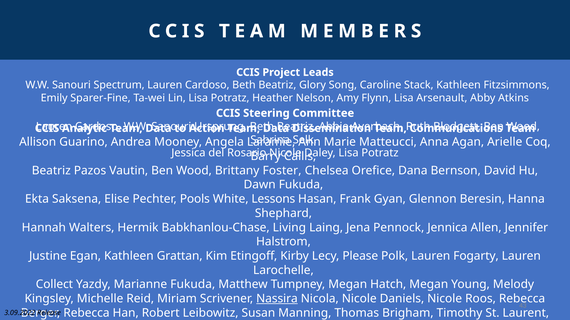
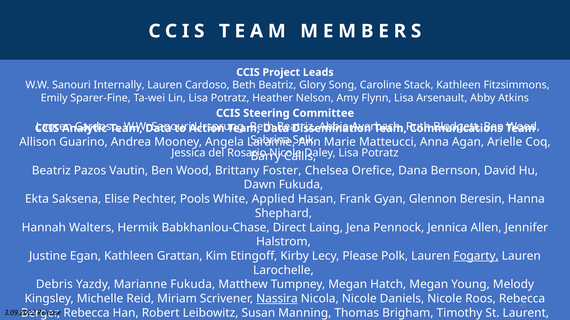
Spectrum: Spectrum -> Internally
Lessons: Lessons -> Applied
Living: Living -> Direct
Fogarty underline: none -> present
Collect: Collect -> Debris
